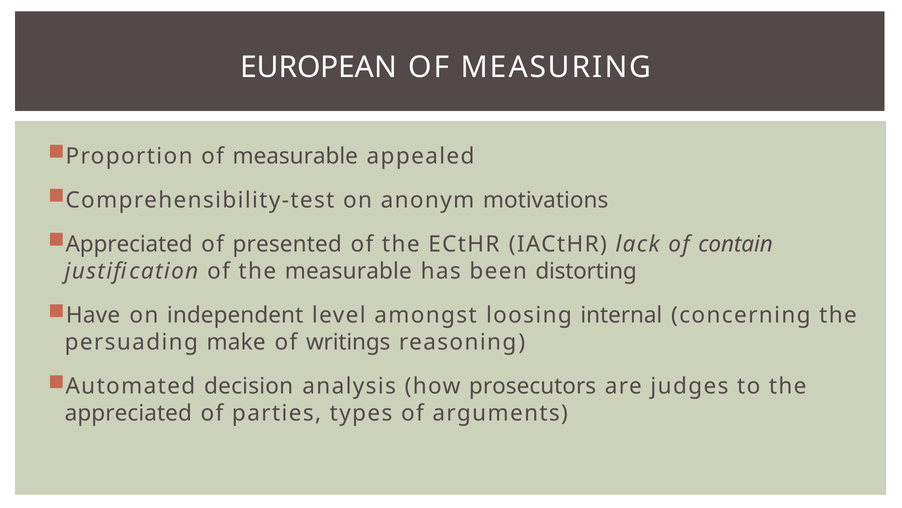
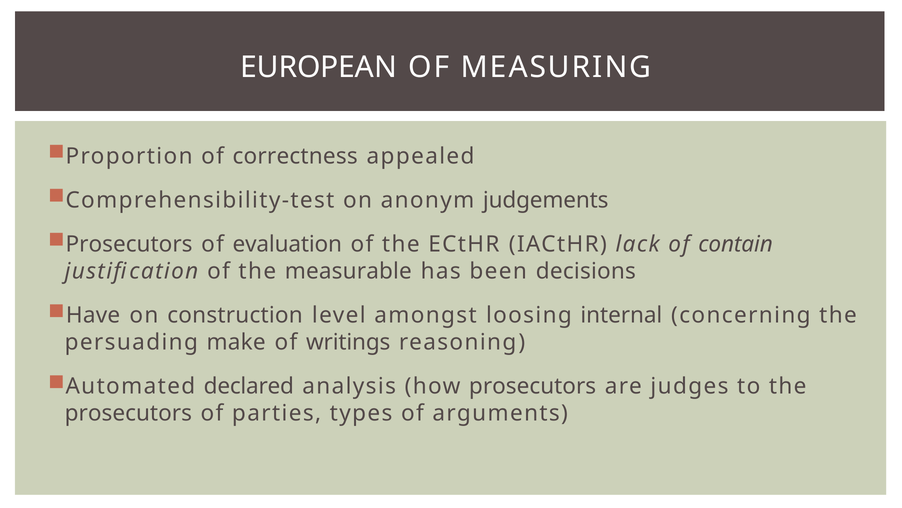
of measurable: measurable -> correctness
motivations: motivations -> judgements
Appreciated at (129, 244): Appreciated -> Prosecutors
presented: presented -> evaluation
distorting: distorting -> decisions
independent: independent -> construction
decision: decision -> declared
appreciated at (128, 413): appreciated -> prosecutors
